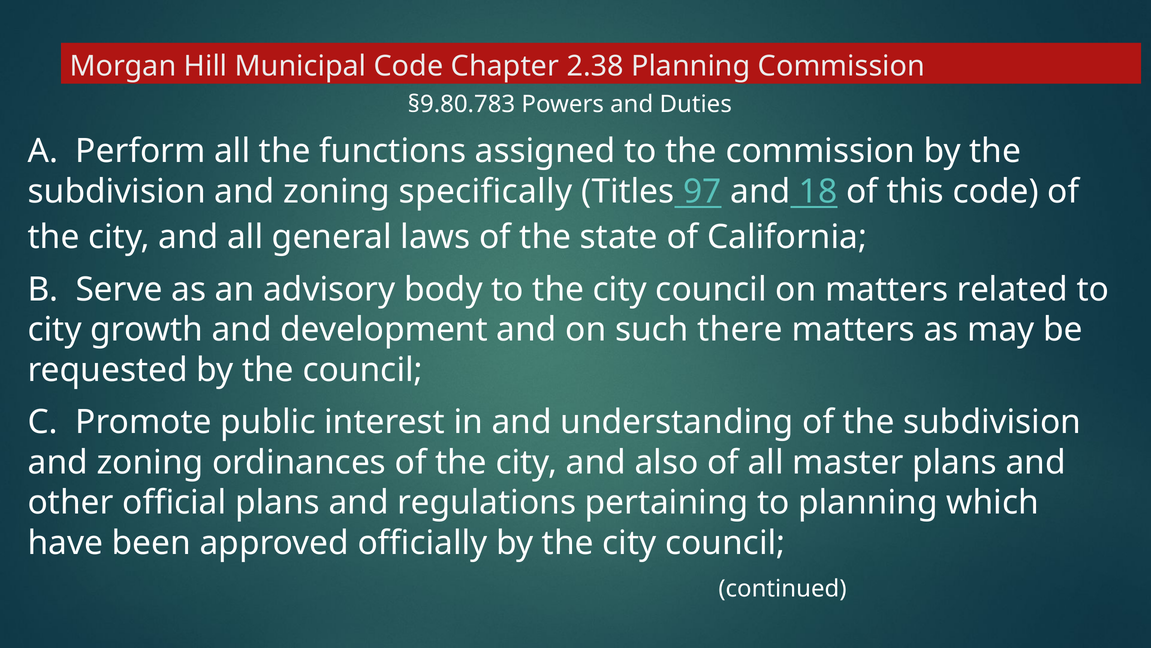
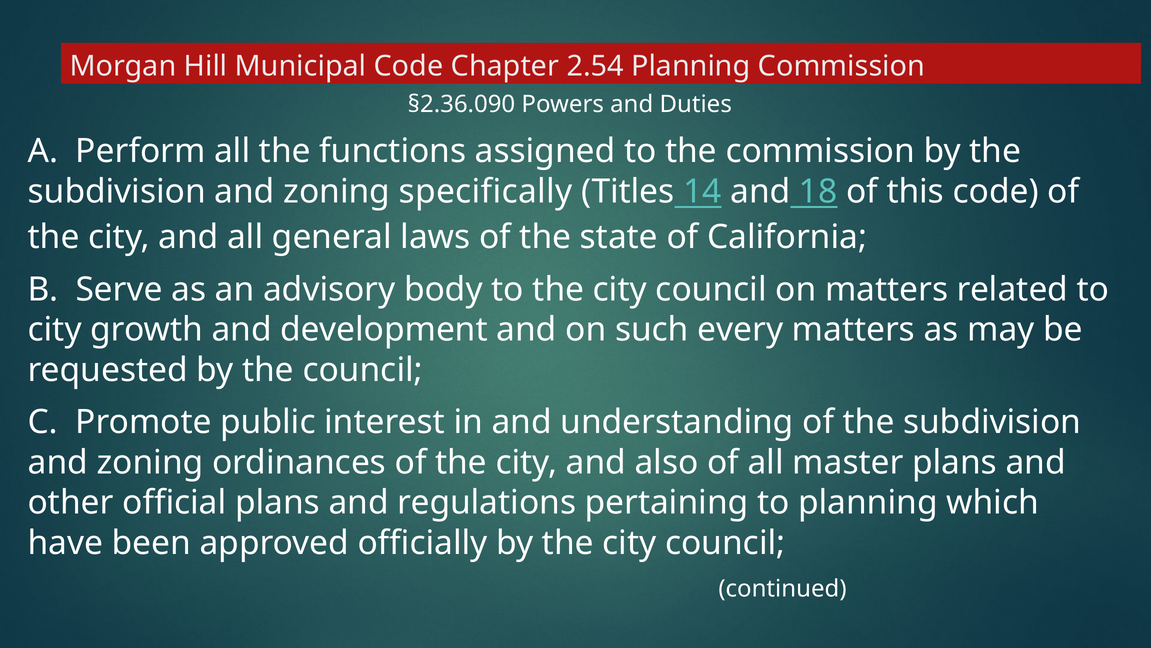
2.38: 2.38 -> 2.54
§9.80.783: §9.80.783 -> §2.36.090
97: 97 -> 14
there: there -> every
